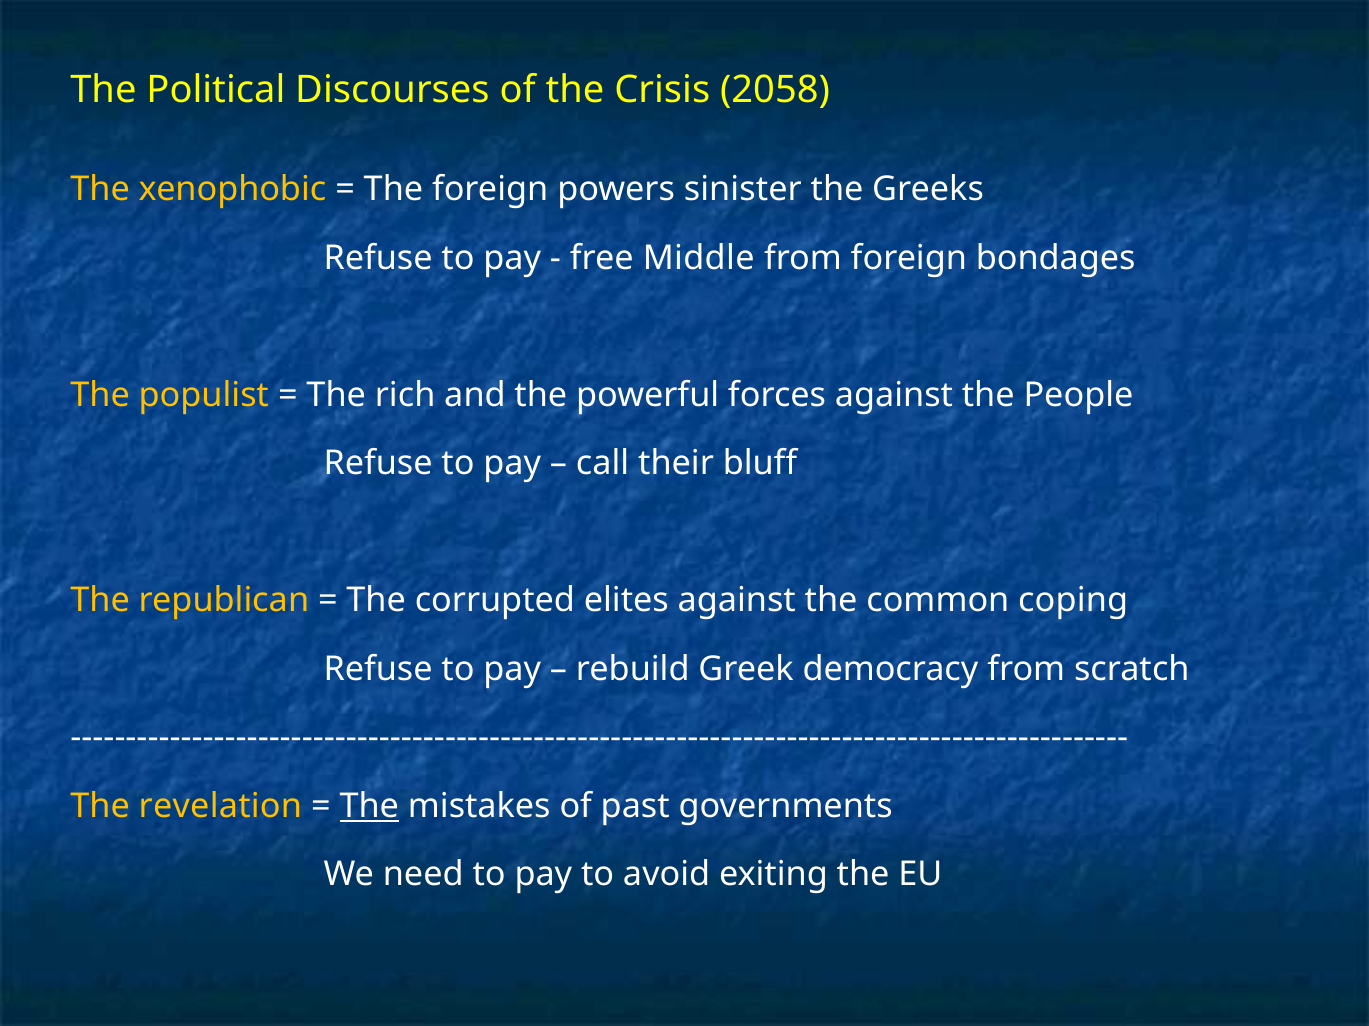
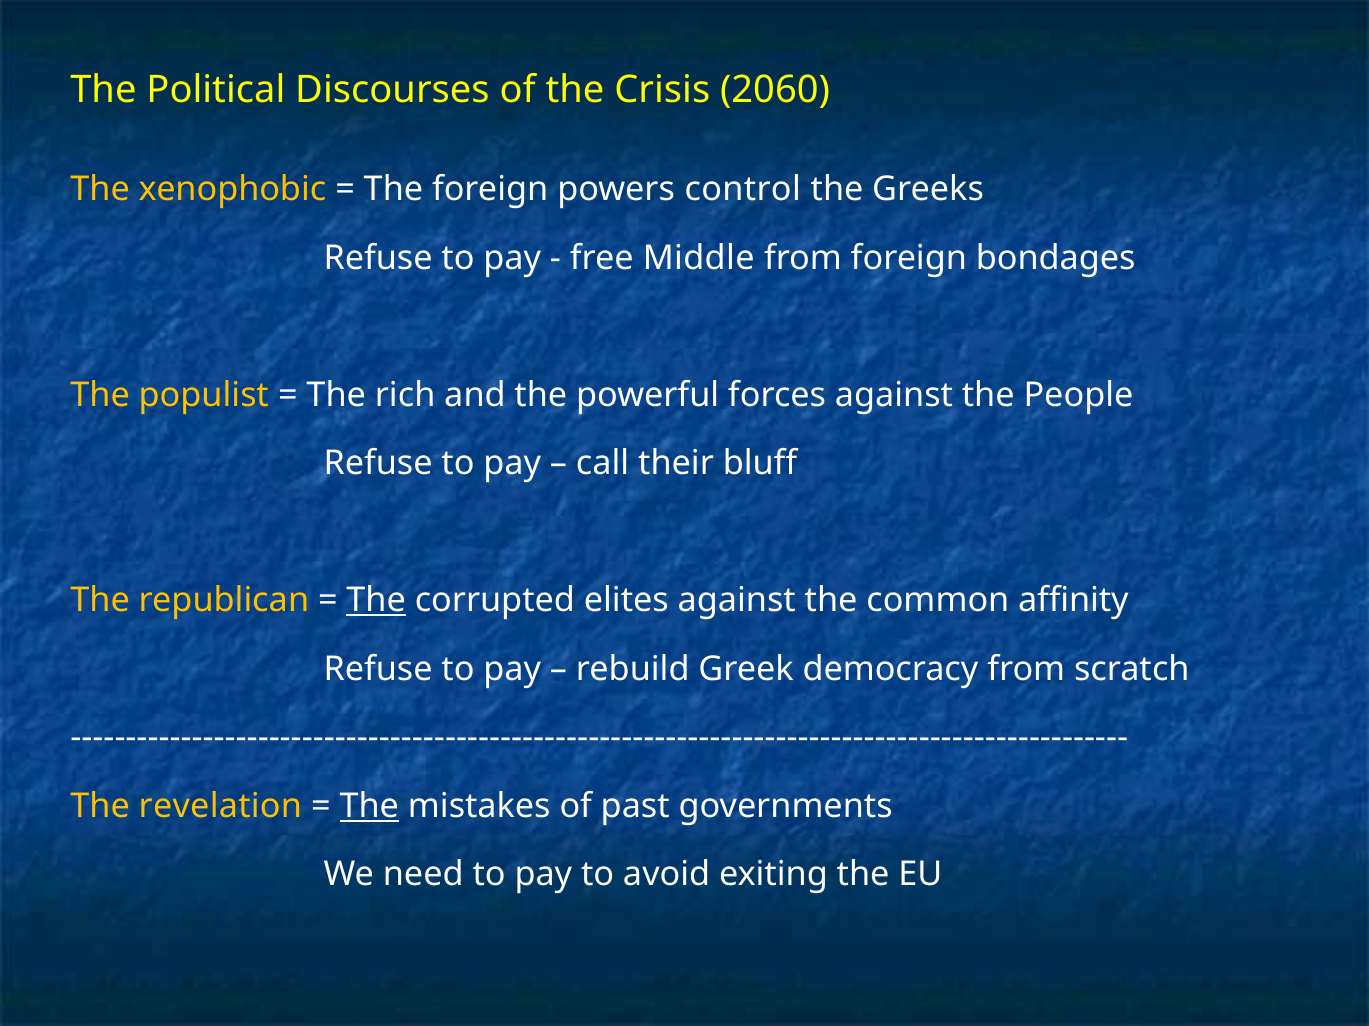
2058: 2058 -> 2060
sinister: sinister -> control
The at (376, 601) underline: none -> present
coping: coping -> affinity
